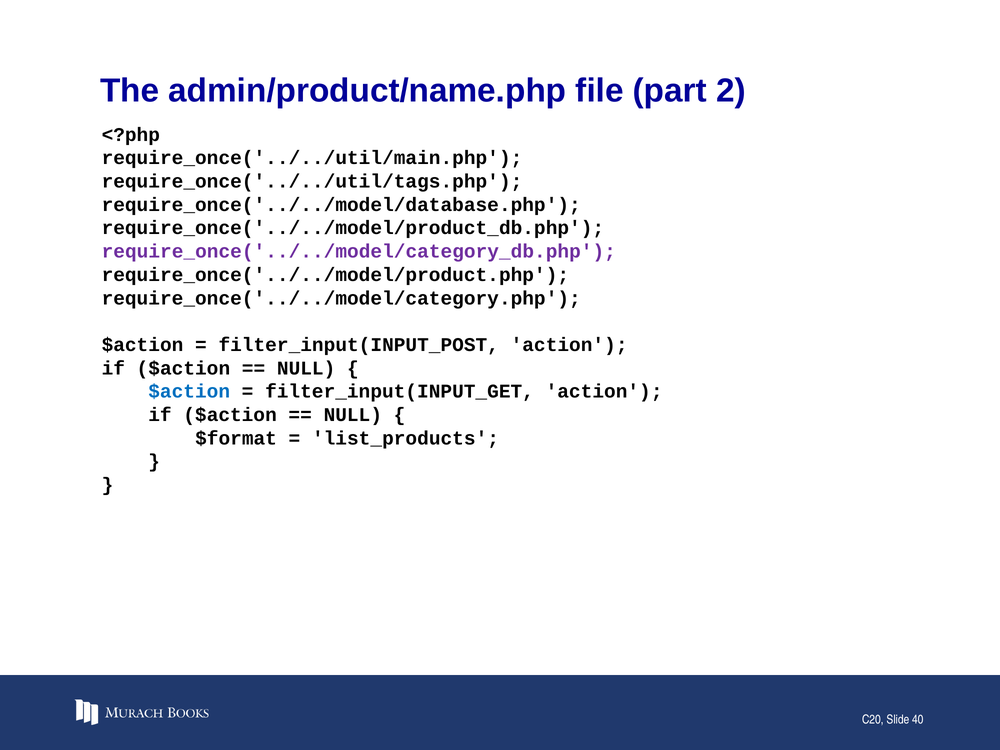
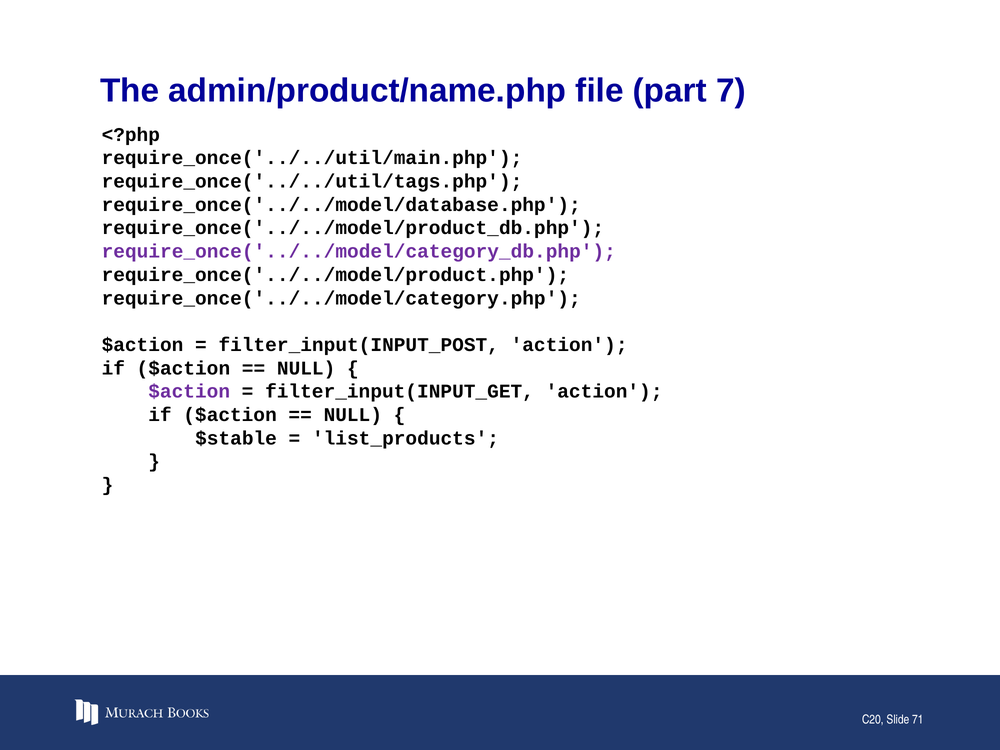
2: 2 -> 7
$action at (189, 391) colour: blue -> purple
$format: $format -> $stable
40: 40 -> 71
